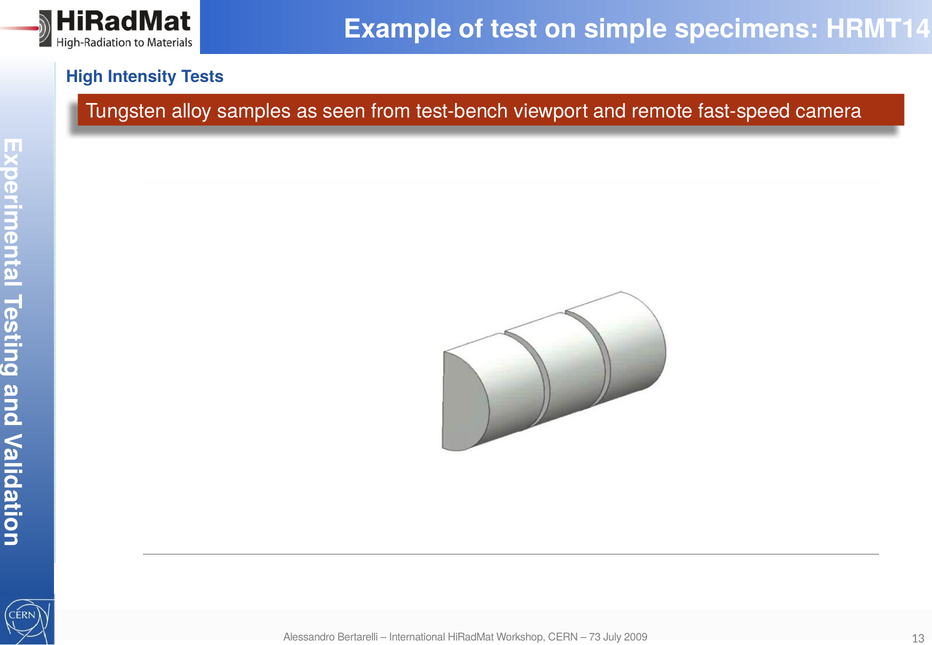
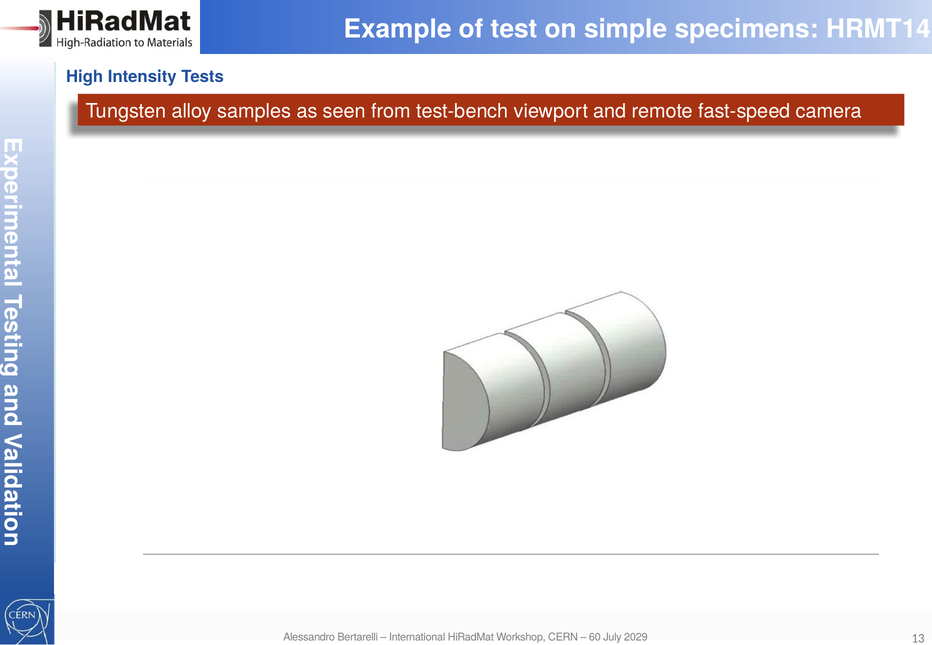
73: 73 -> 60
2009: 2009 -> 2029
